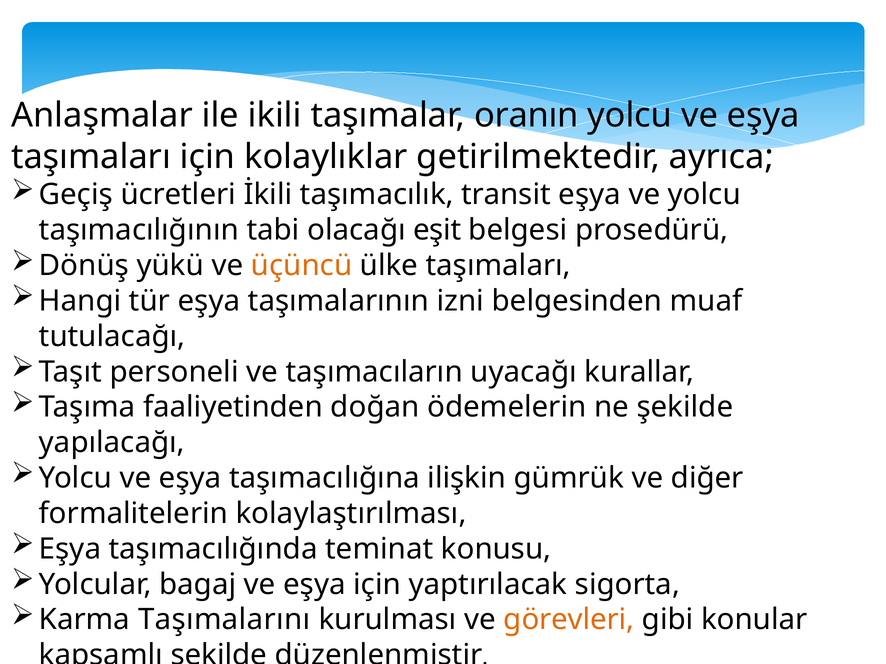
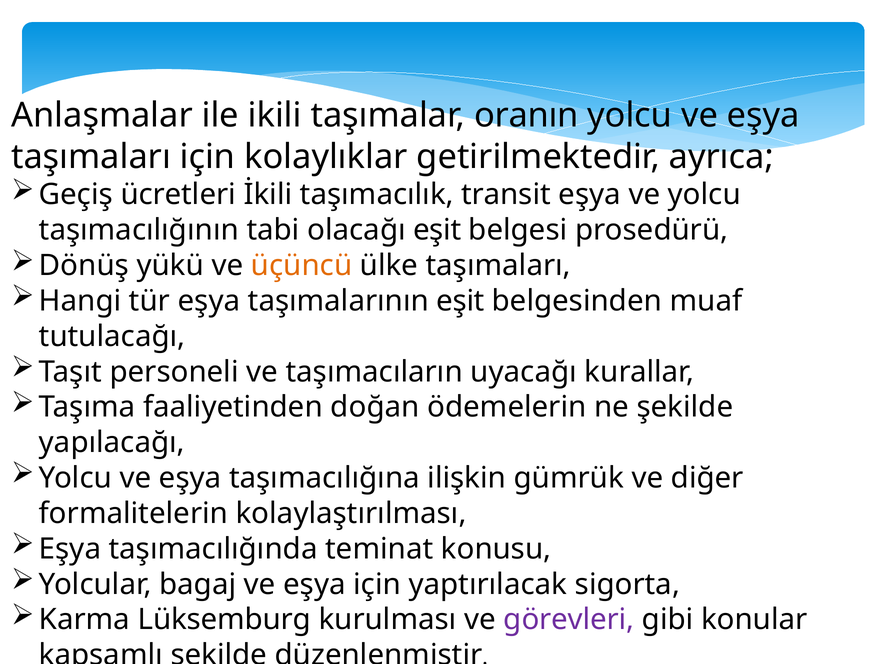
taşımalarının izni: izni -> eşit
Taşımalarını: Taşımalarını -> Lüksemburg
görevleri colour: orange -> purple
